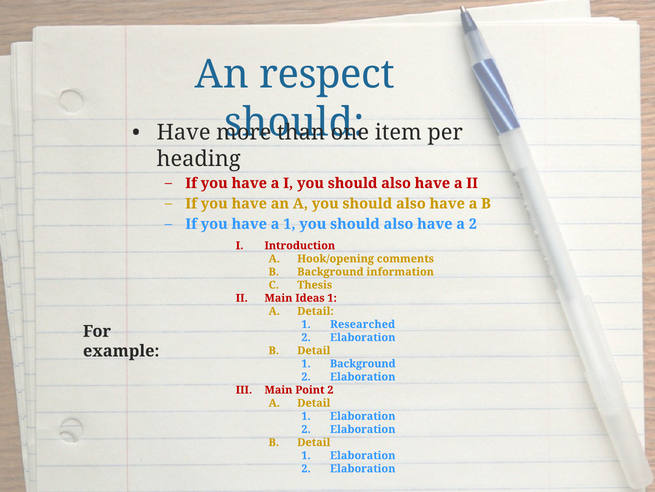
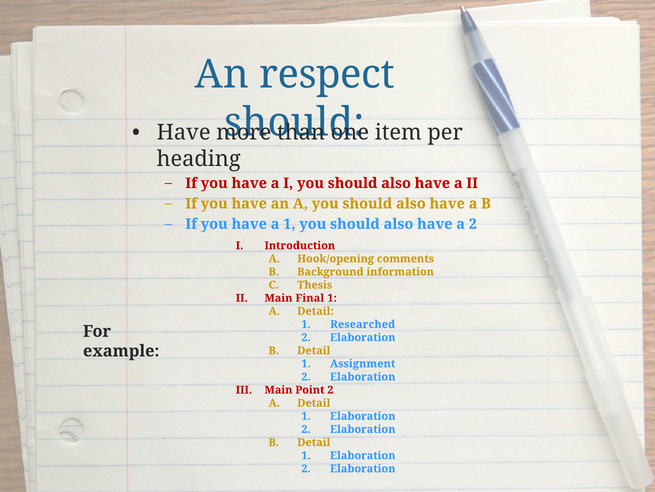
Ideas: Ideas -> Final
1 Background: Background -> Assignment
